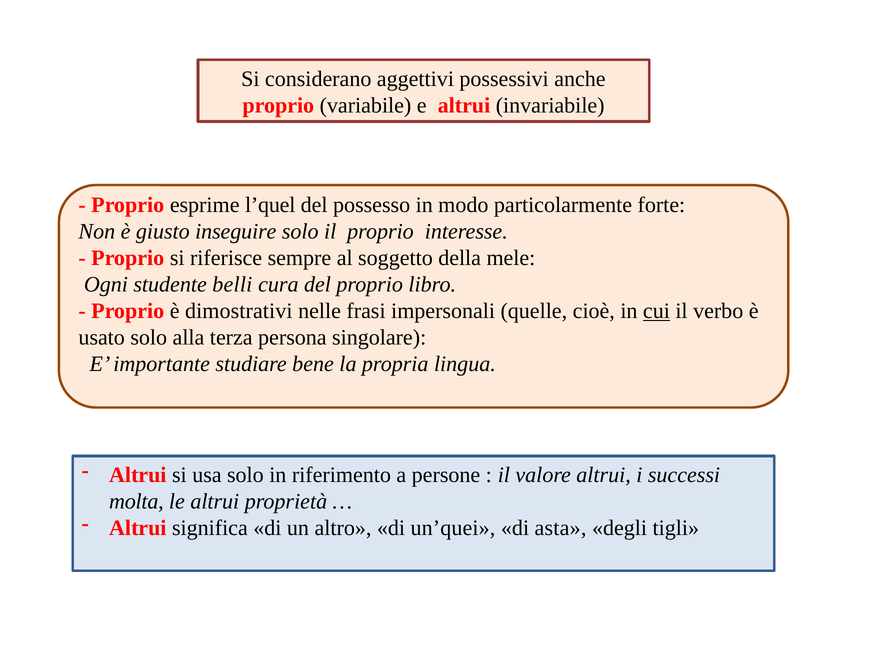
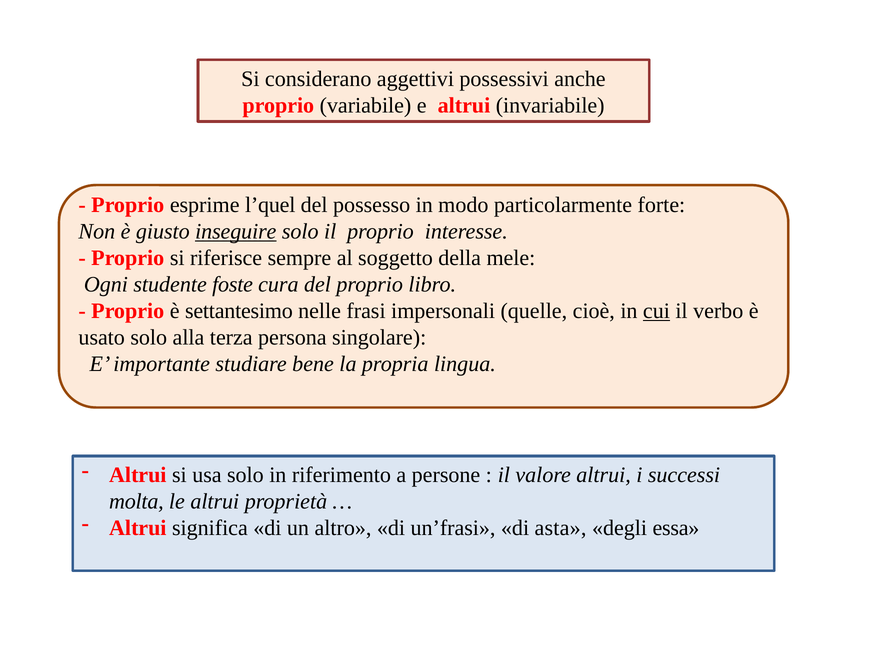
inseguire underline: none -> present
belli: belli -> foste
dimostrativi: dimostrativi -> settantesimo
un’quei: un’quei -> un’frasi
tigli: tigli -> essa
